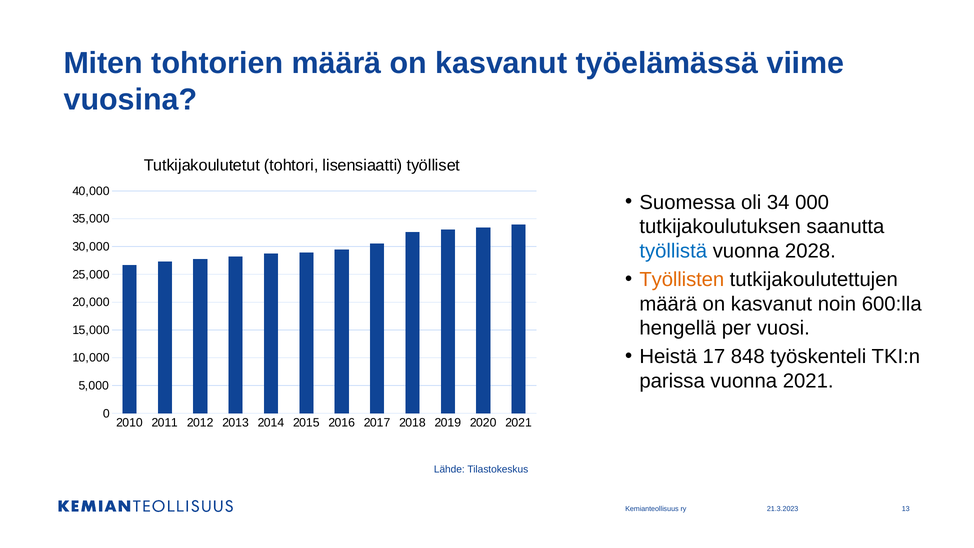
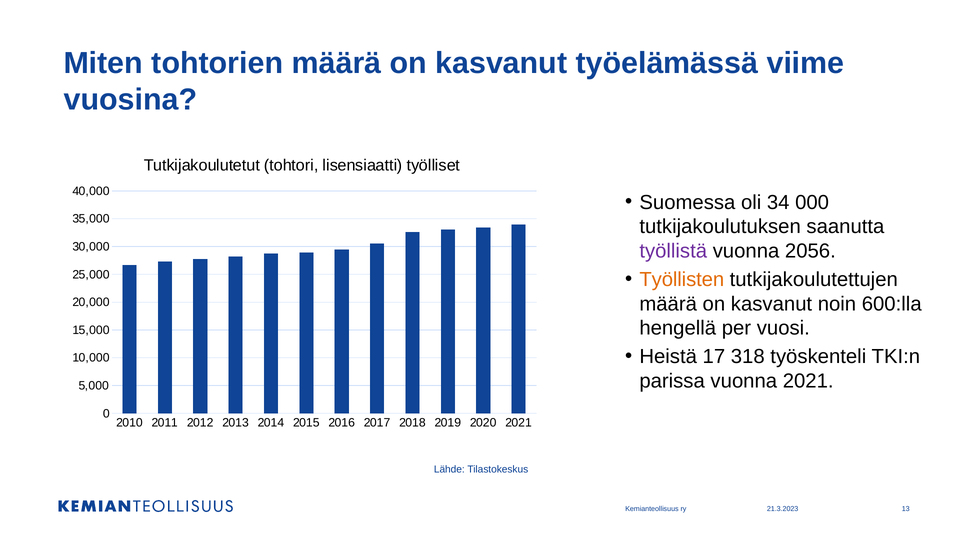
työllistä colour: blue -> purple
2028: 2028 -> 2056
848: 848 -> 318
